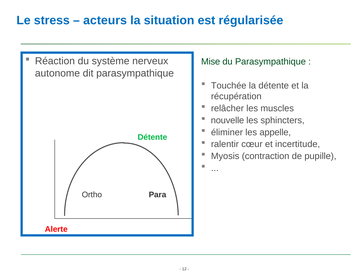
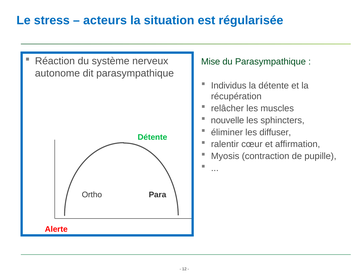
Touchée: Touchée -> Individus
appelle: appelle -> diffuser
incertitude: incertitude -> affirmation
